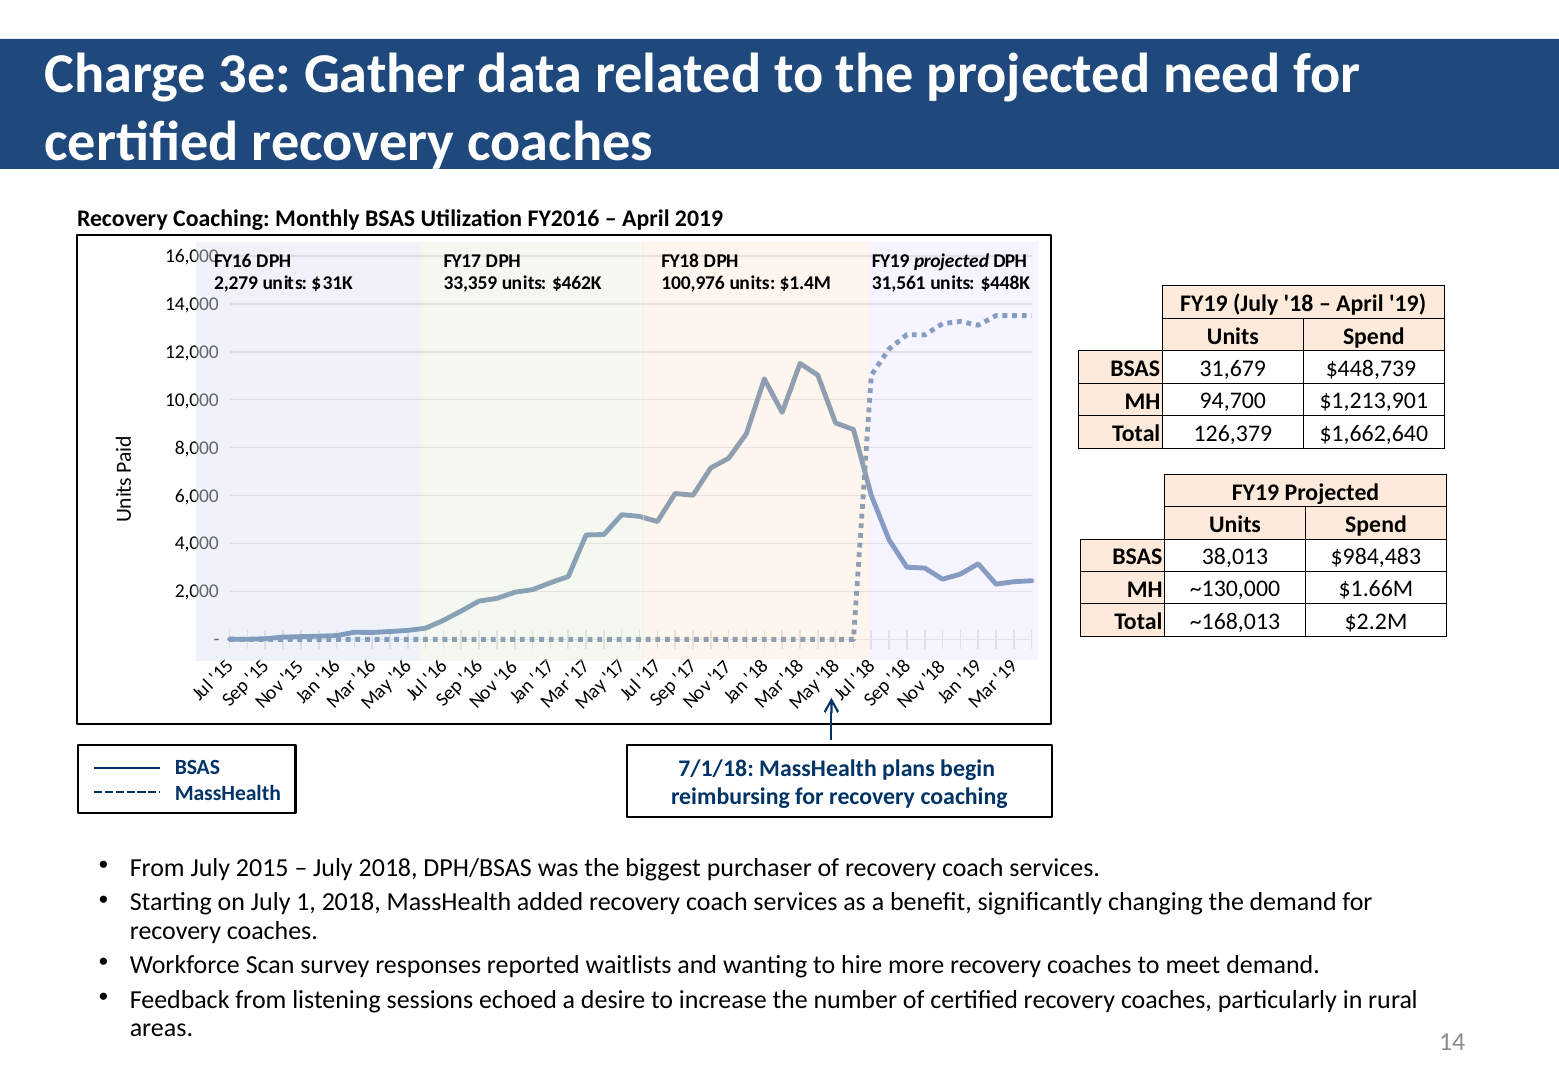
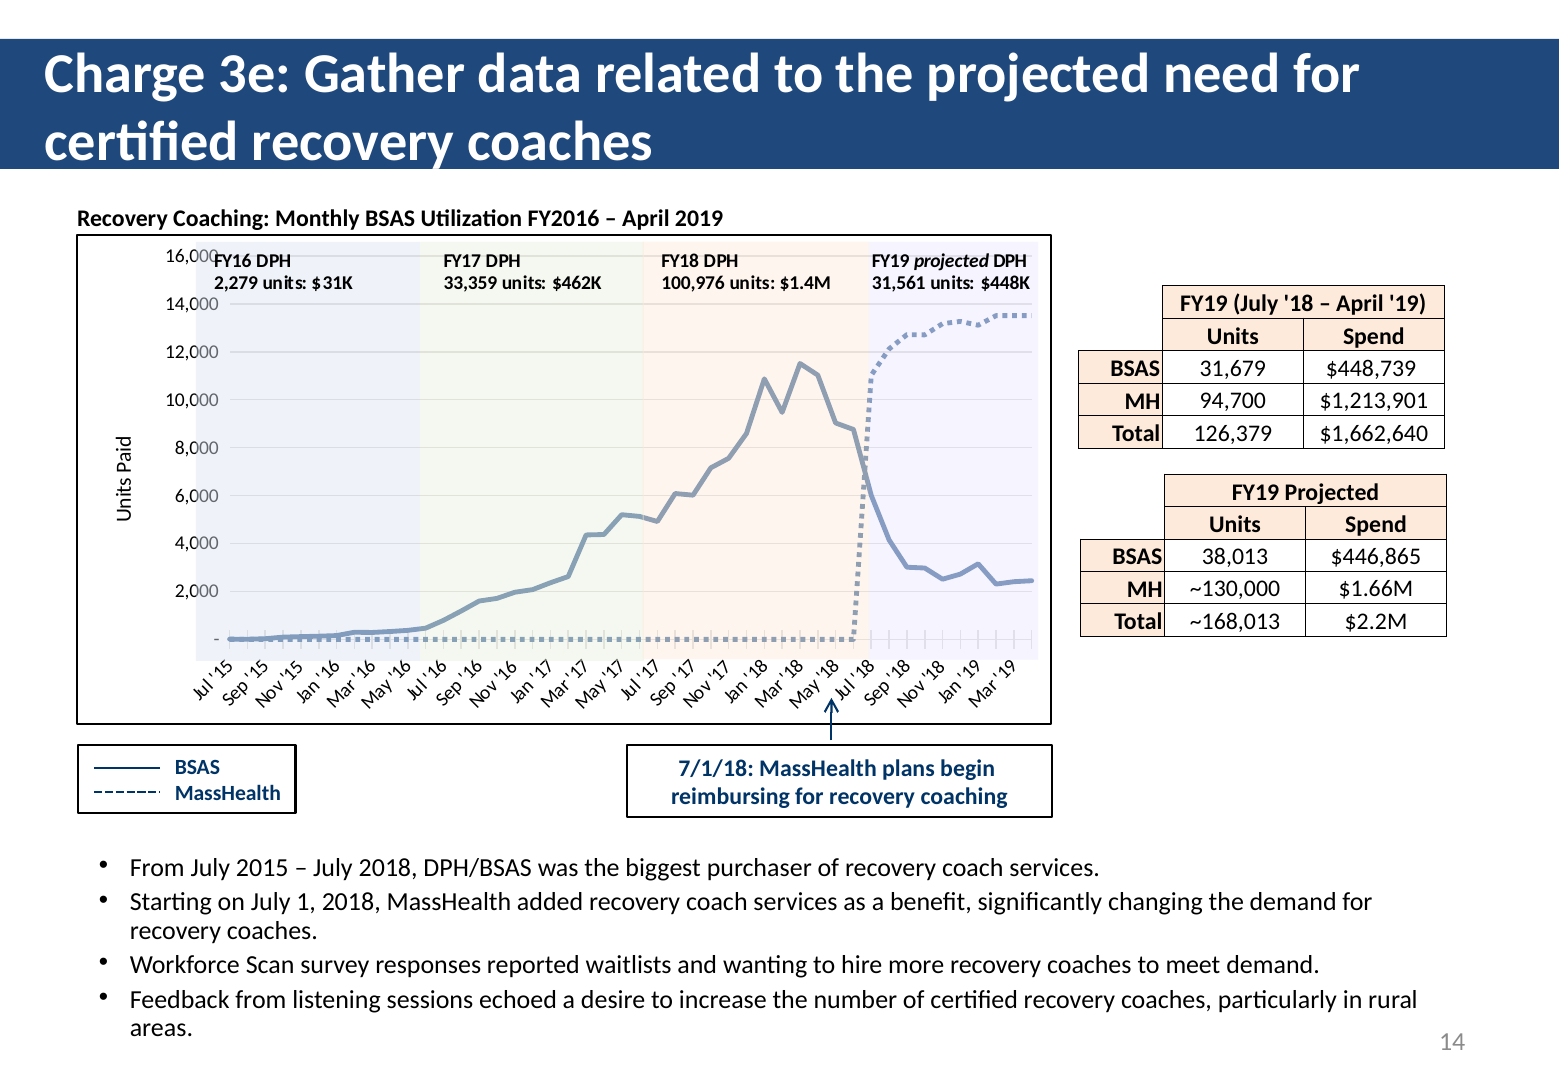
$984,483: $984,483 -> $446,865
